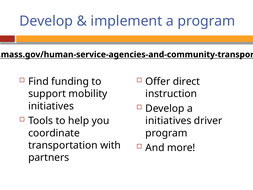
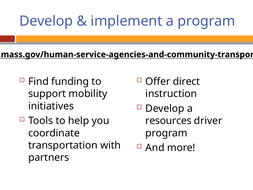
initiatives at (168, 121): initiatives -> resources
